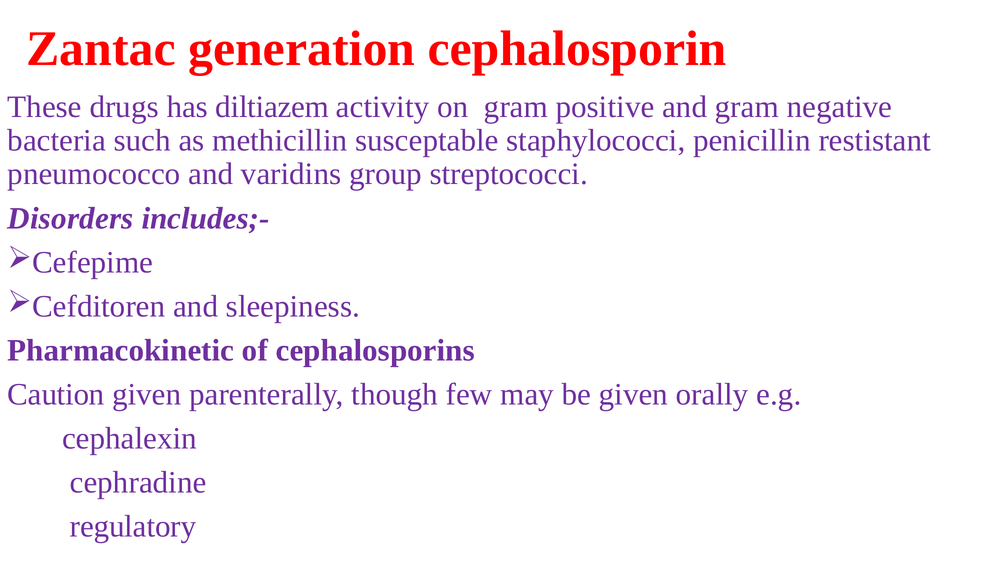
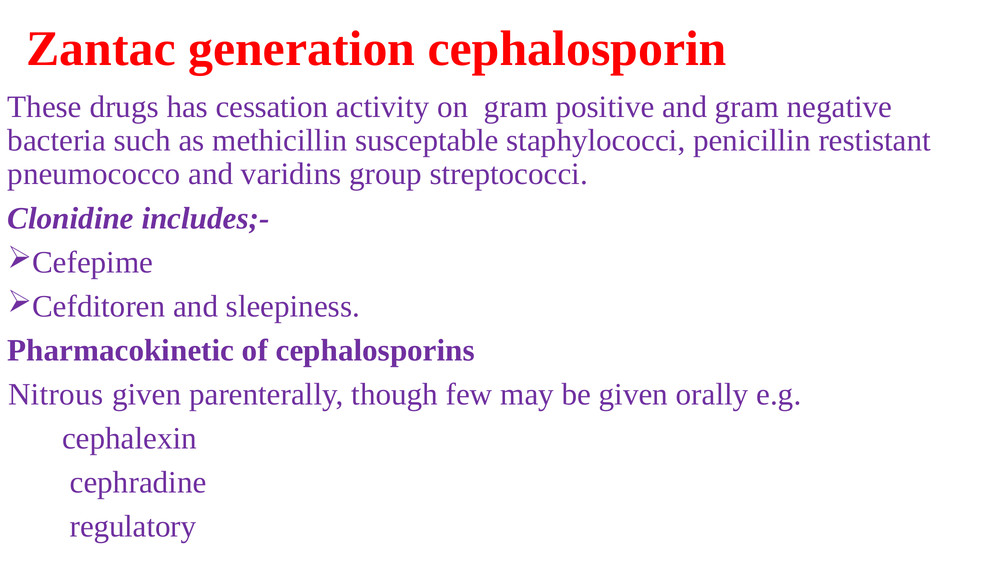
diltiazem: diltiazem -> cessation
Disorders: Disorders -> Clonidine
Caution: Caution -> Nitrous
